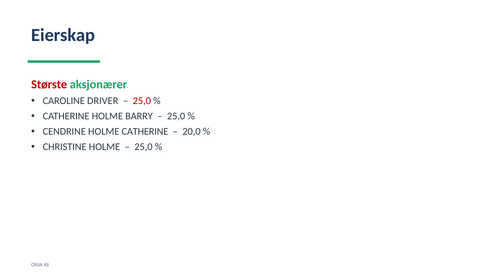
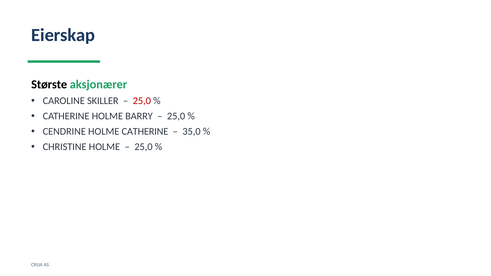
Største colour: red -> black
DRIVER: DRIVER -> SKILLER
20,0: 20,0 -> 35,0
